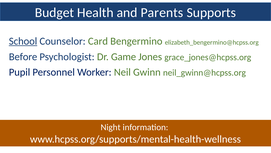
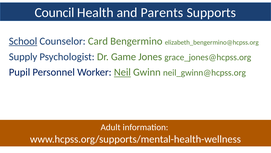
Budget: Budget -> Council
Before: Before -> Supply
Neil underline: none -> present
Night: Night -> Adult
